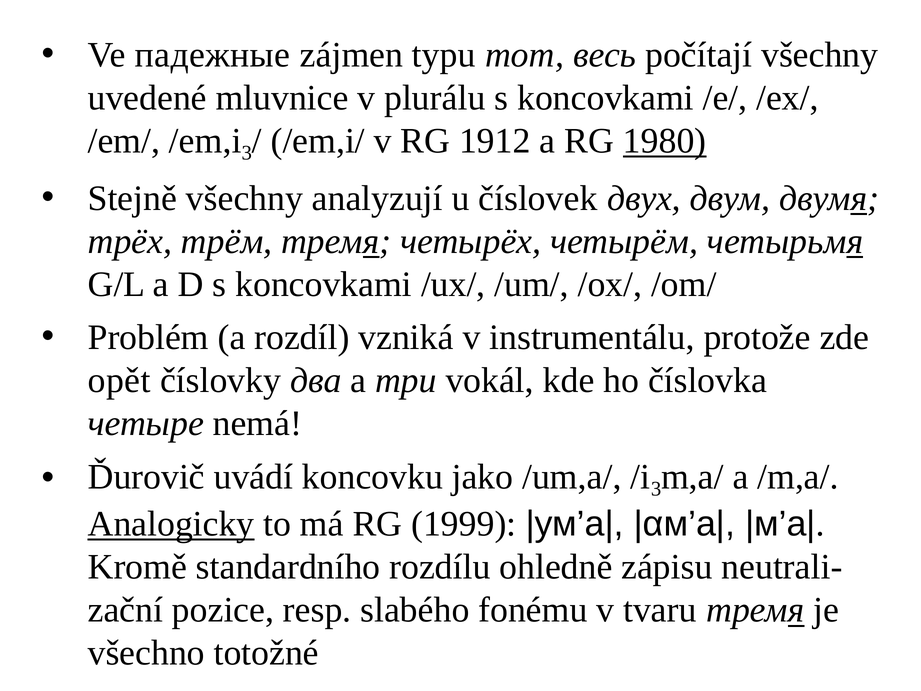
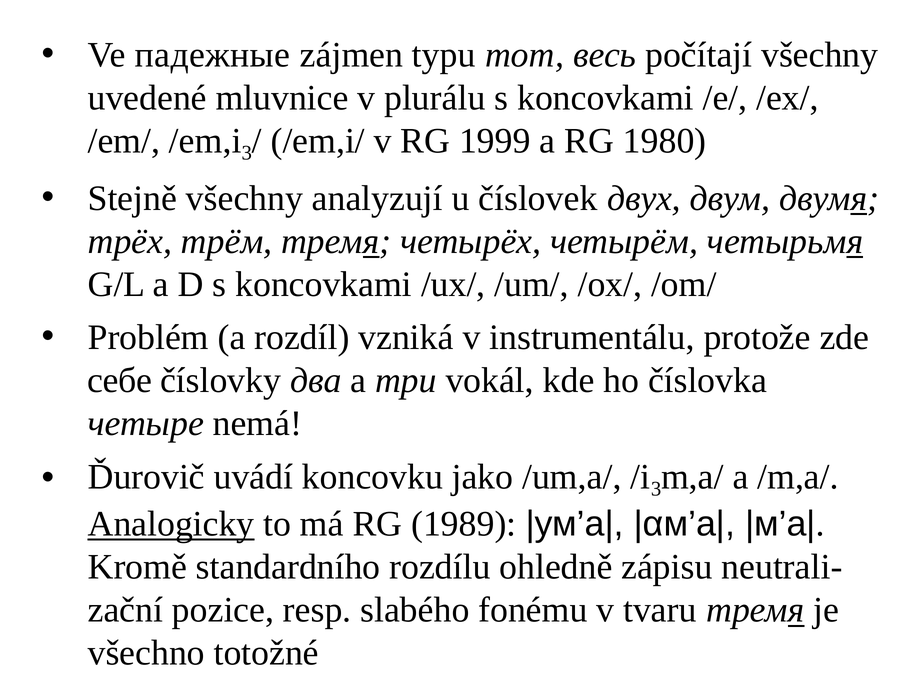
1912: 1912 -> 1999
1980 underline: present -> none
opět: opět -> себе
1999: 1999 -> 1989
